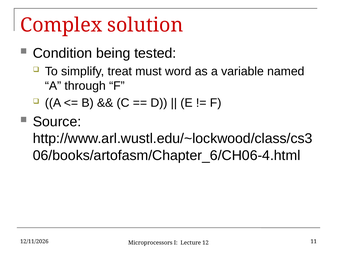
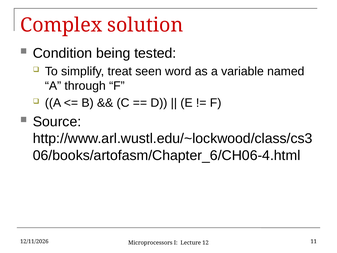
must: must -> seen
